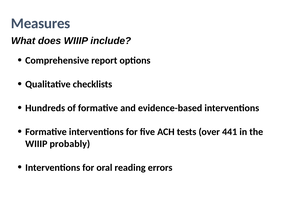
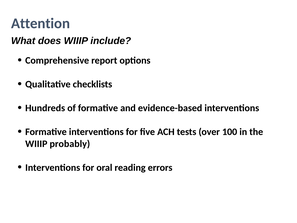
Measures: Measures -> Attention
441: 441 -> 100
